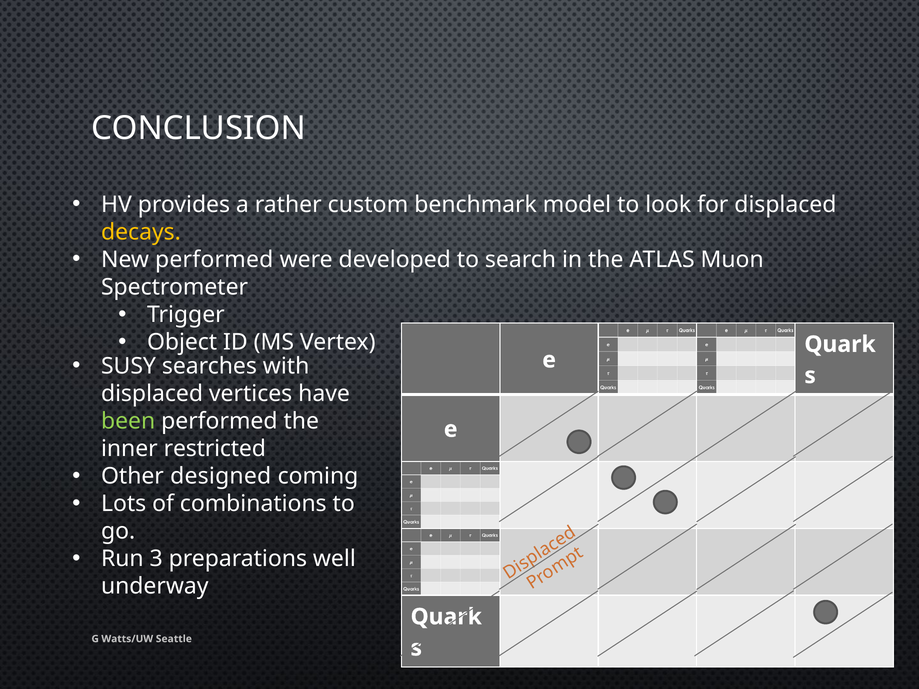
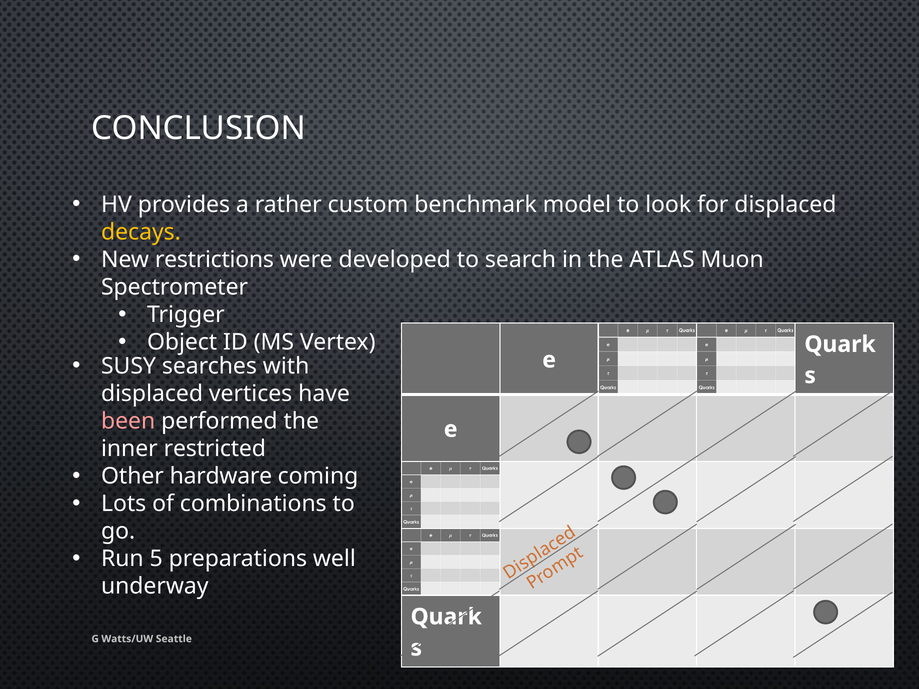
New performed: performed -> restrictions
been colour: light green -> pink
designed: designed -> hardware
3: 3 -> 5
